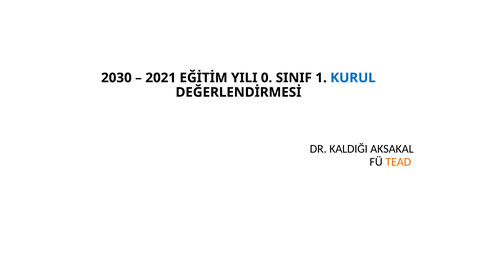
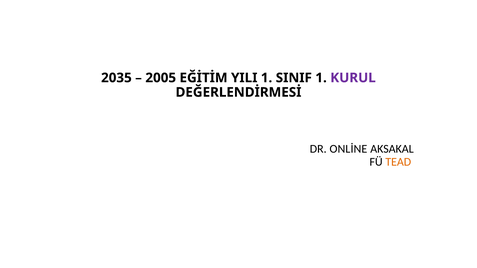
2030: 2030 -> 2035
2021: 2021 -> 2005
YILI 0: 0 -> 1
KURUL colour: blue -> purple
KALDIĞI: KALDIĞI -> ONLİNE
